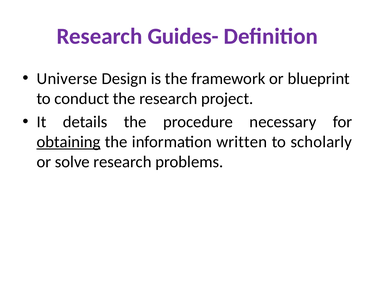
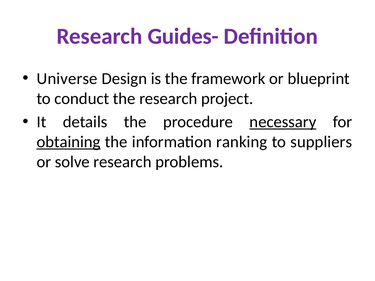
necessary underline: none -> present
written: written -> ranking
scholarly: scholarly -> suppliers
